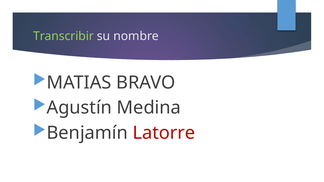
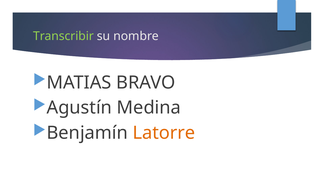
Latorre colour: red -> orange
